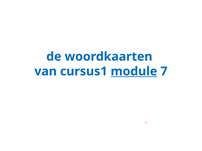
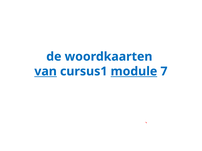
van underline: none -> present
